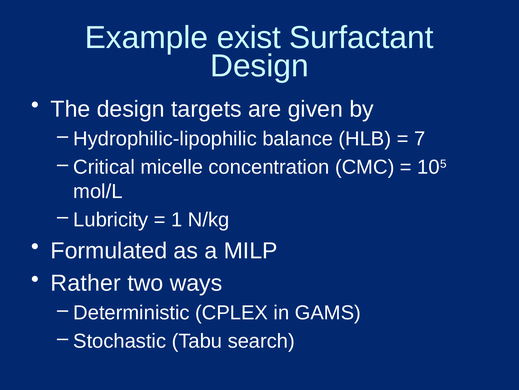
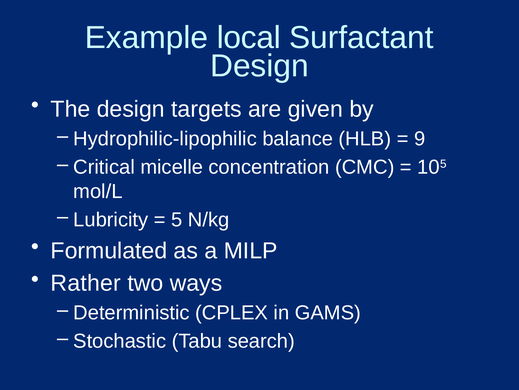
exist: exist -> local
7: 7 -> 9
1: 1 -> 5
